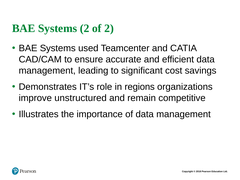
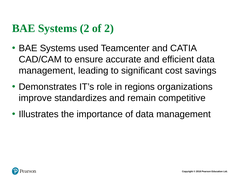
unstructured: unstructured -> standardizes
